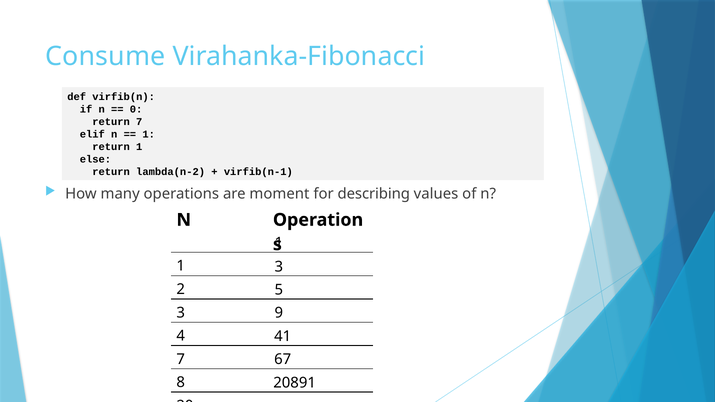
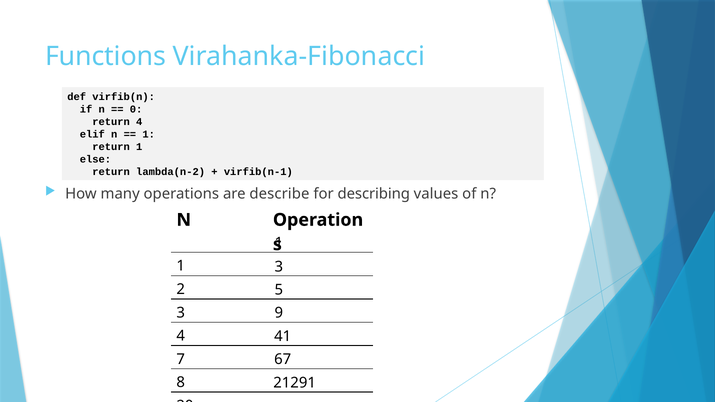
Consume: Consume -> Functions
return 7: 7 -> 4
moment: moment -> describe
20891: 20891 -> 21291
